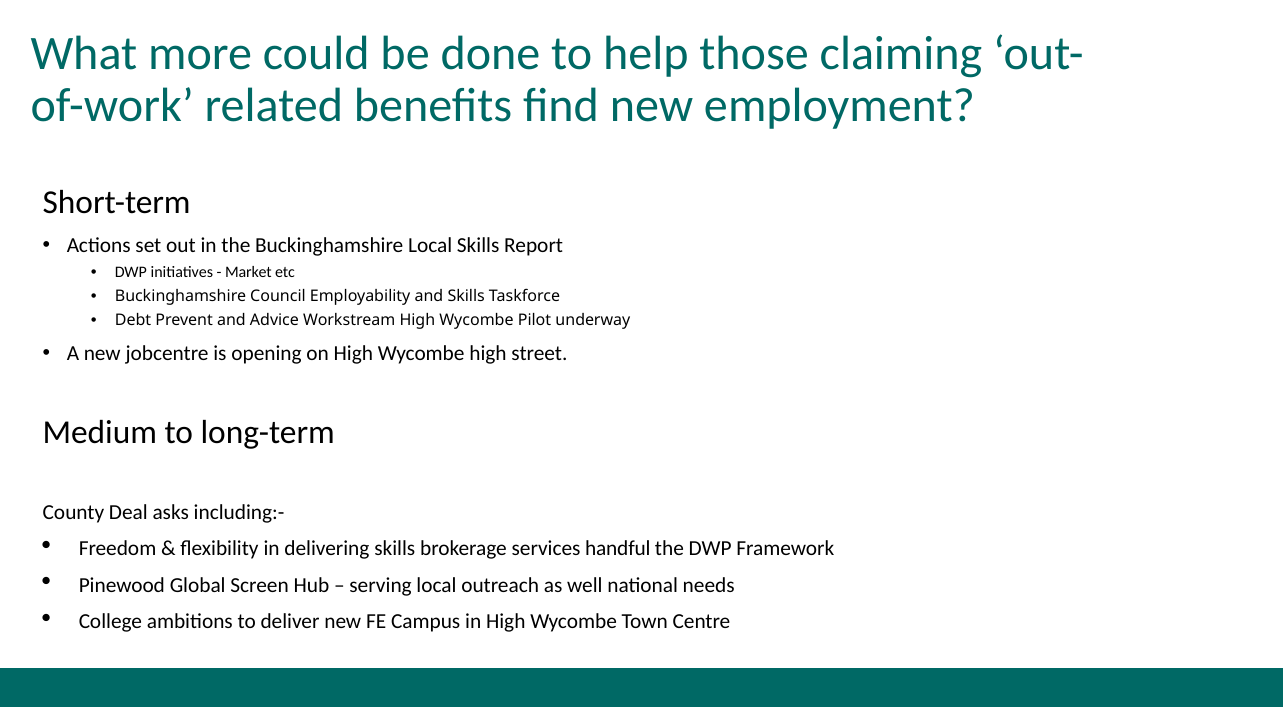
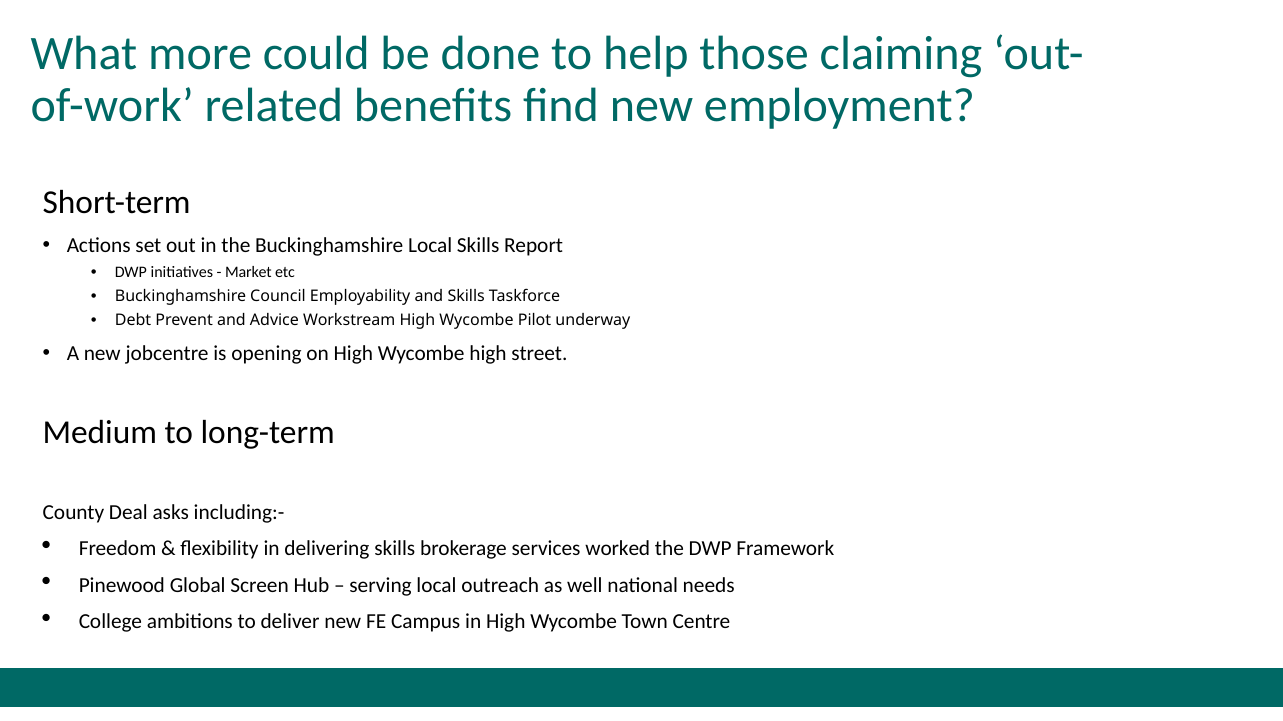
handful: handful -> worked
